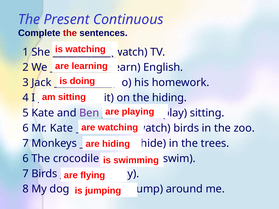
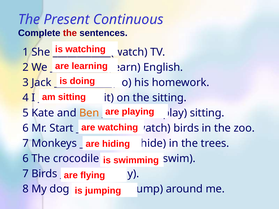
hiding at (169, 98): hiding -> sitting
Ben colour: purple -> orange
Mr Kate: Kate -> Start
